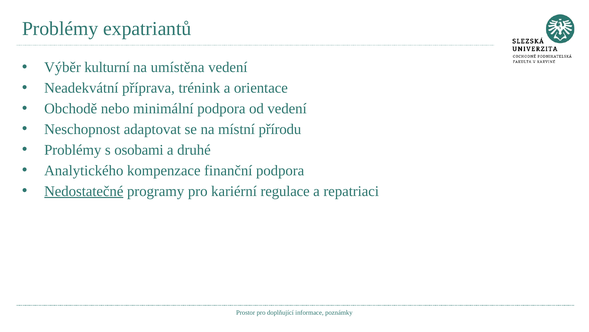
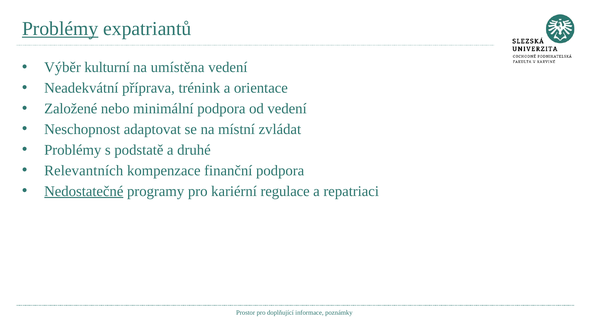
Problémy at (60, 29) underline: none -> present
Obchodě: Obchodě -> Založené
přírodu: přírodu -> zvládat
osobami: osobami -> podstatě
Analytického: Analytického -> Relevantních
